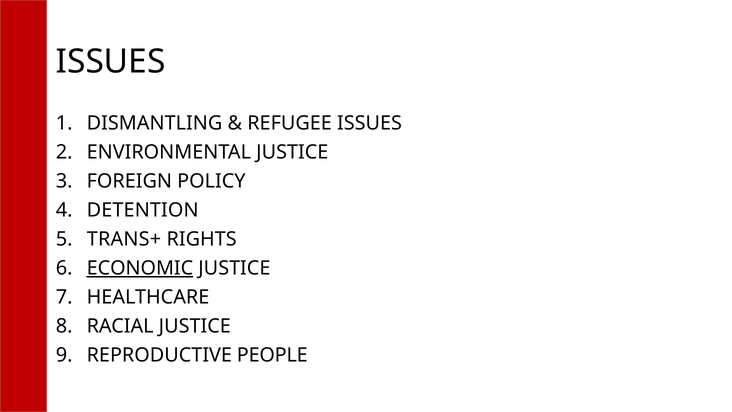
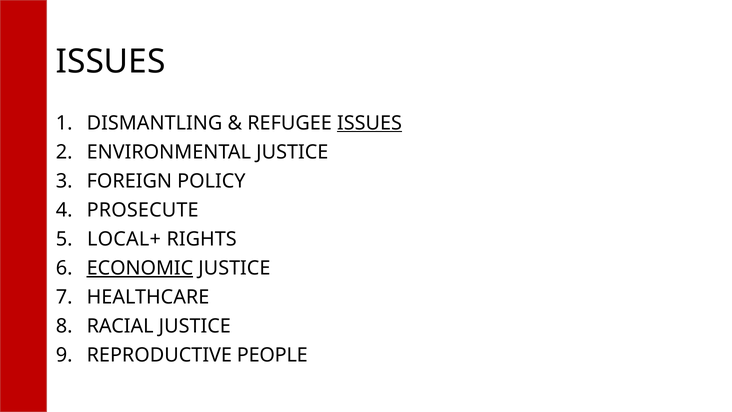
ISSUES at (370, 123) underline: none -> present
DETENTION: DETENTION -> PROSECUTE
TRANS+: TRANS+ -> LOCAL+
